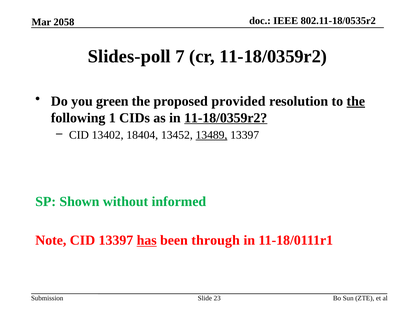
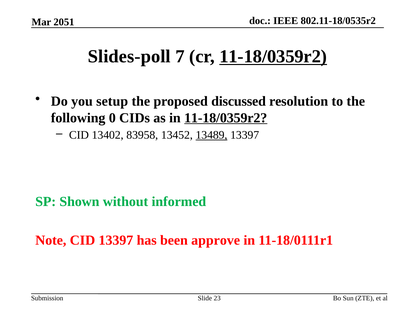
2058: 2058 -> 2051
11-18/0359r2 at (273, 57) underline: none -> present
green: green -> setup
provided: provided -> discussed
the at (356, 101) underline: present -> none
1: 1 -> 0
18404: 18404 -> 83958
has underline: present -> none
through: through -> approve
